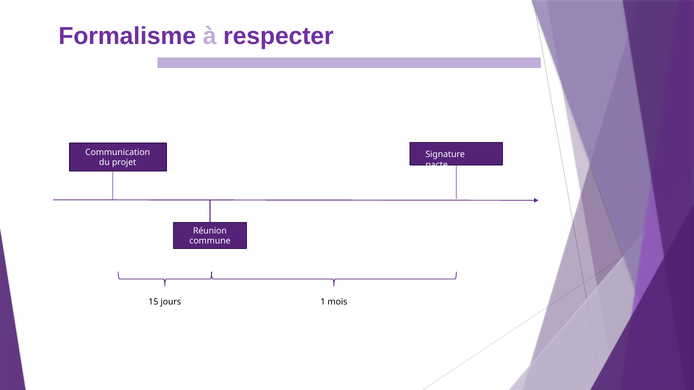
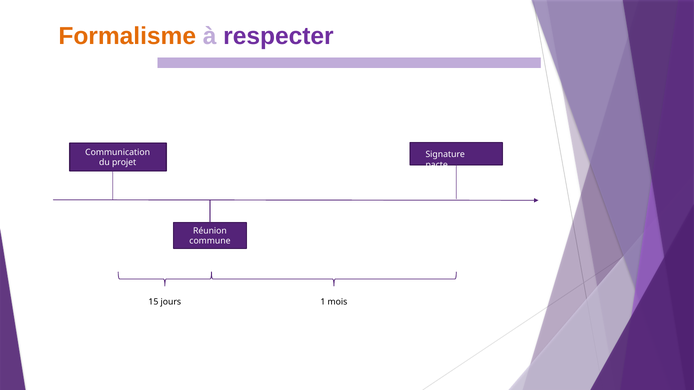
Formalisme colour: purple -> orange
